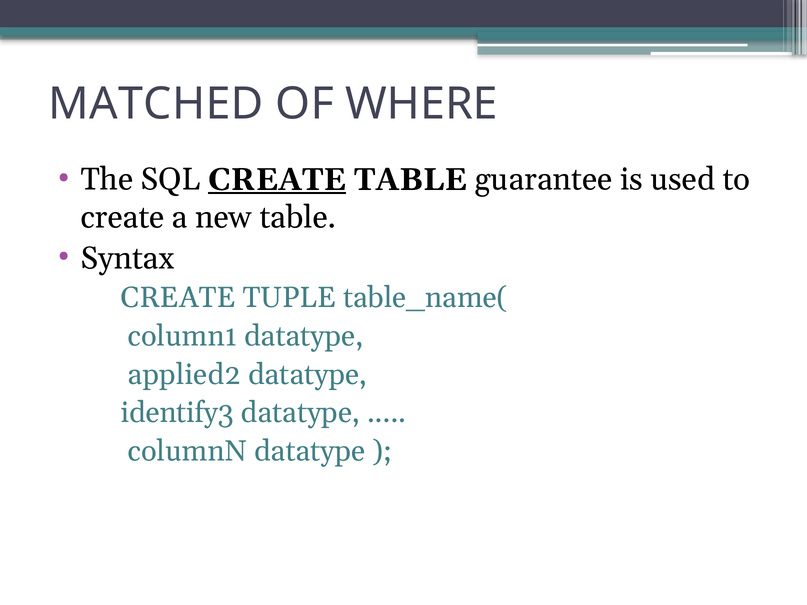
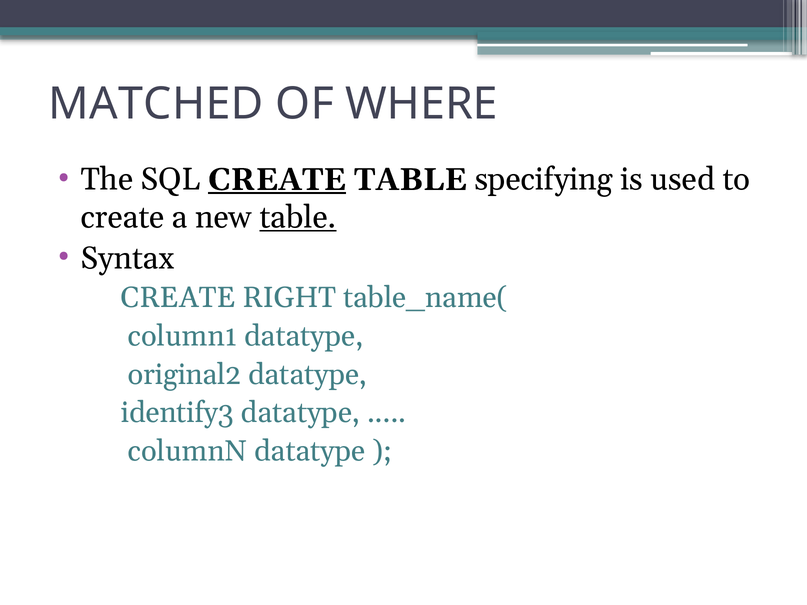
guarantee: guarantee -> specifying
table at (298, 217) underline: none -> present
TUPLE: TUPLE -> RIGHT
applied2: applied2 -> original2
